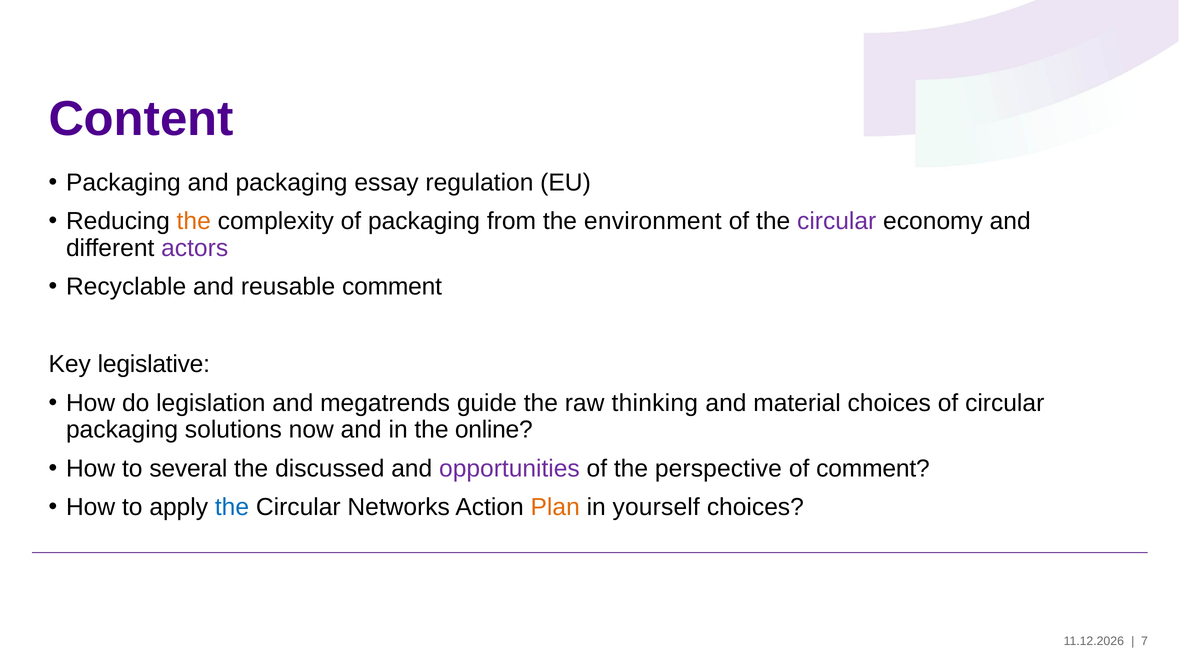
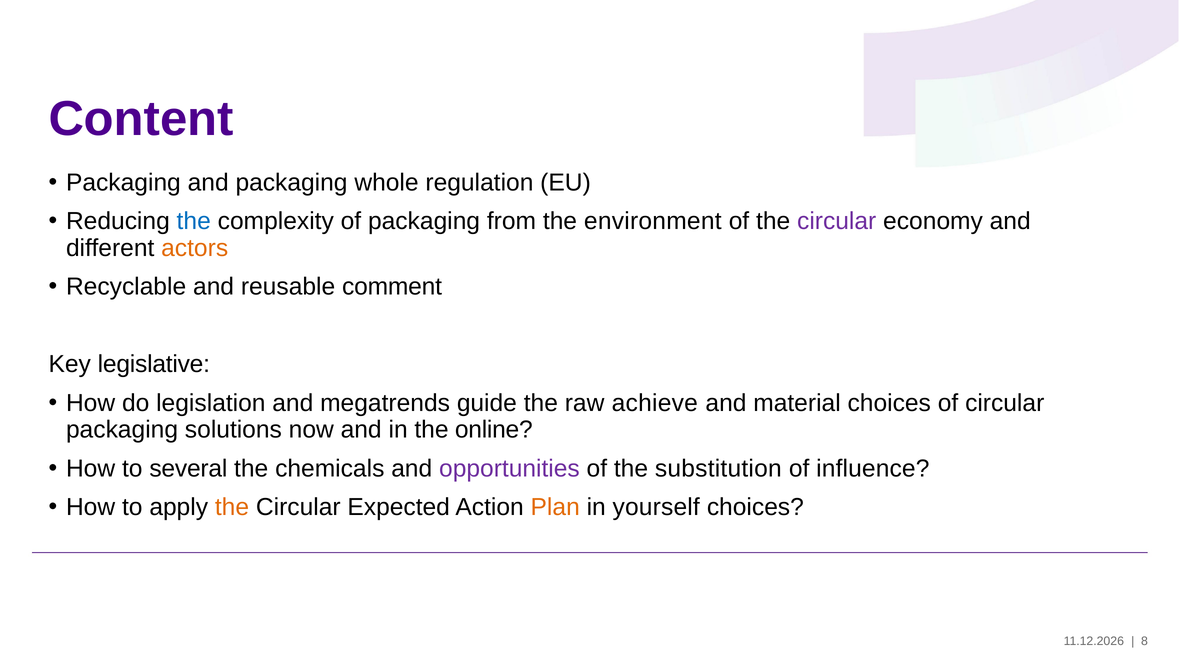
essay: essay -> whole
the at (194, 221) colour: orange -> blue
actors colour: purple -> orange
thinking: thinking -> achieve
discussed: discussed -> chemicals
perspective: perspective -> substitution
of comment: comment -> influence
the at (232, 507) colour: blue -> orange
Networks: Networks -> Expected
7: 7 -> 8
